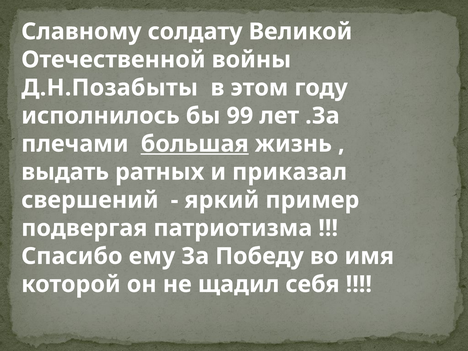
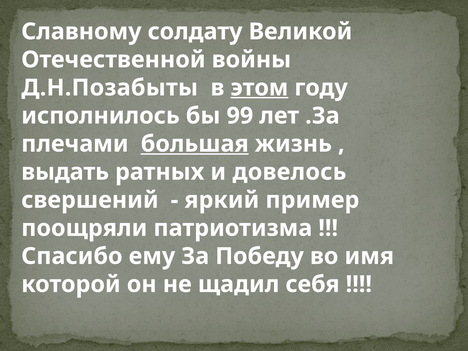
этом underline: none -> present
приказал: приказал -> довелось
подвергая: подвергая -> поощряли
